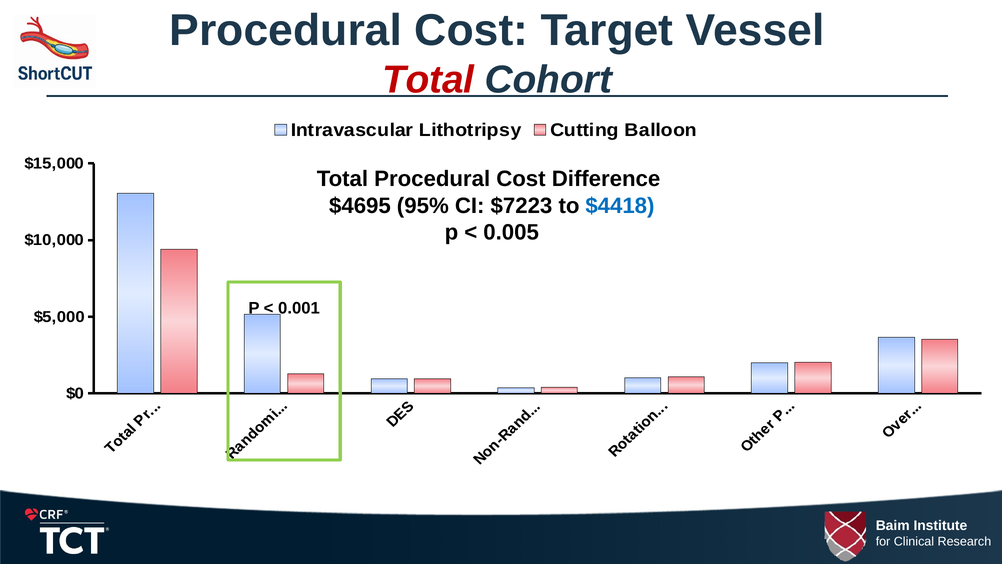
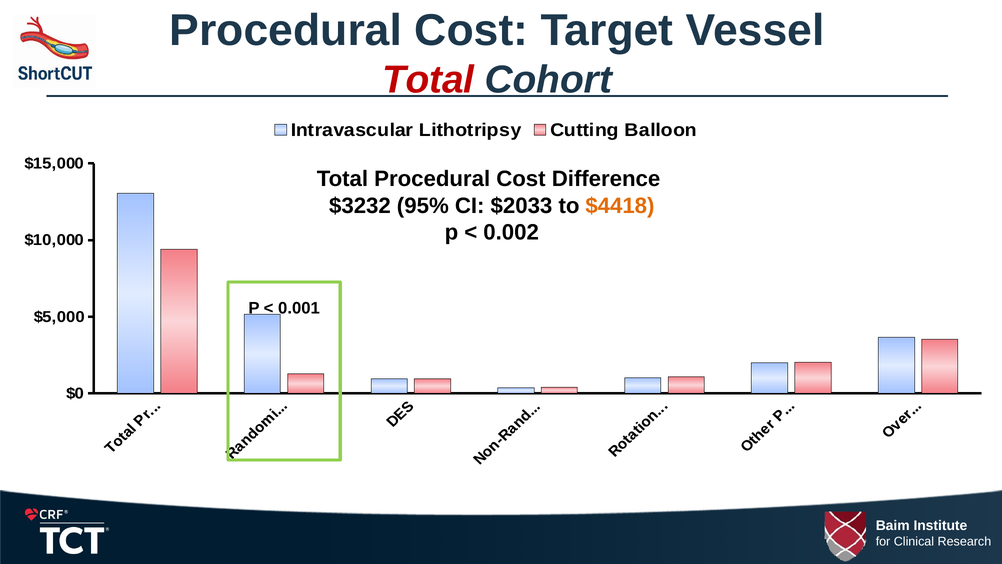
$4695: $4695 -> $3232
$7223: $7223 -> $2033
$4418 colour: blue -> orange
0.005: 0.005 -> 0.002
